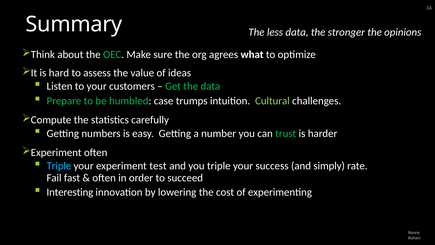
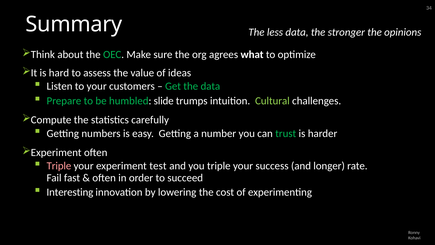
case: case -> slide
Triple at (59, 166) colour: light blue -> pink
simply: simply -> longer
